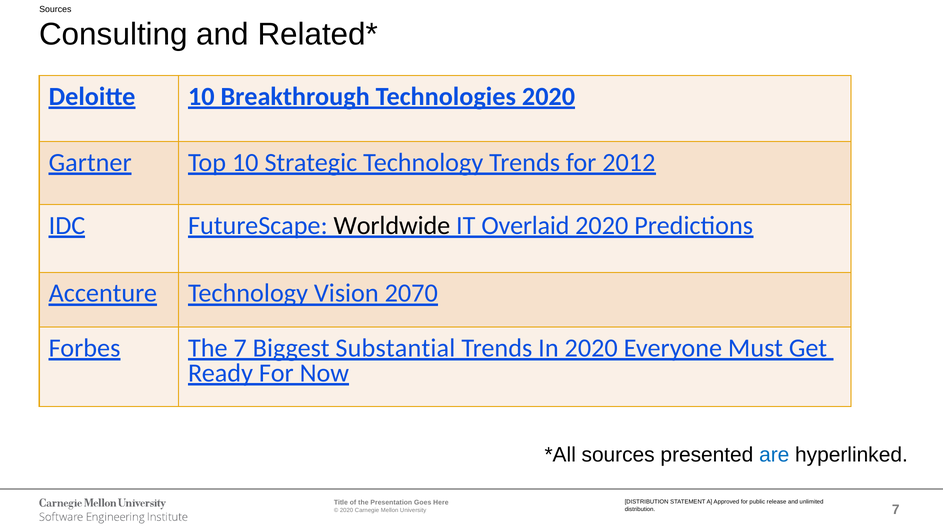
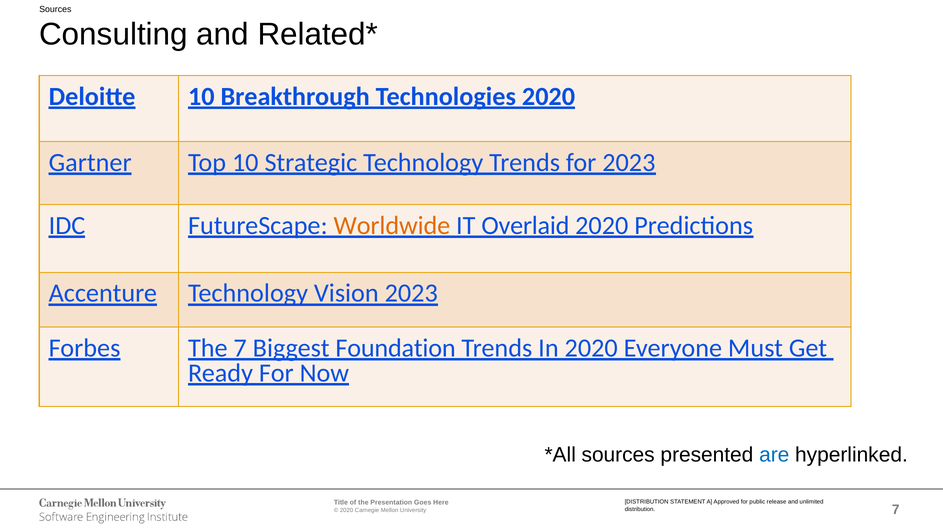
for 2012: 2012 -> 2023
Worldwide colour: black -> orange
Vision 2070: 2070 -> 2023
Substantial: Substantial -> Foundation
